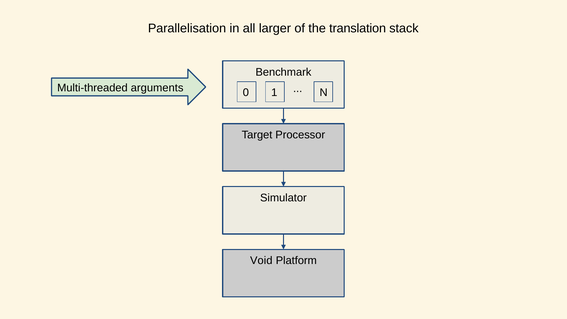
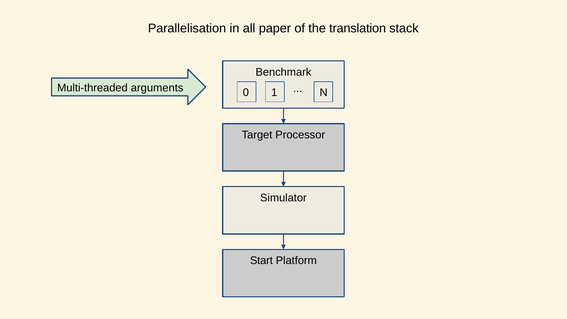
larger: larger -> paper
Void: Void -> Start
